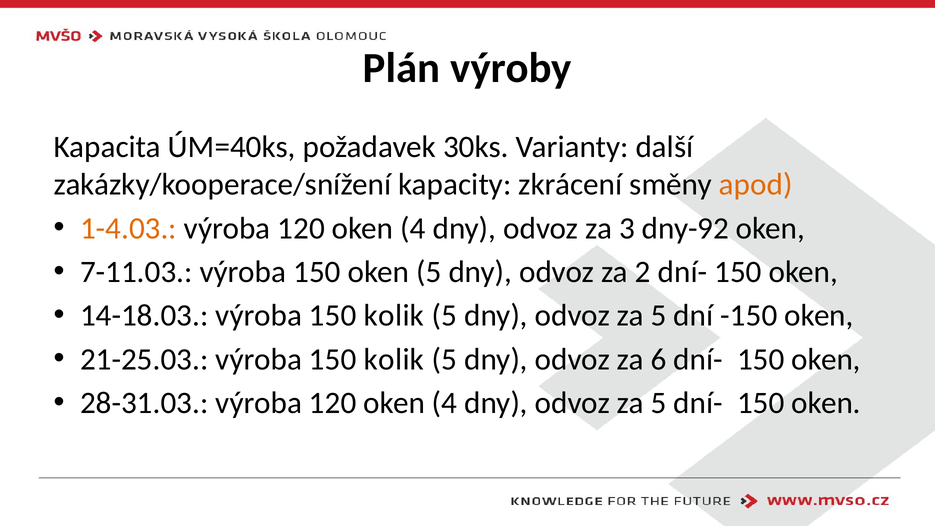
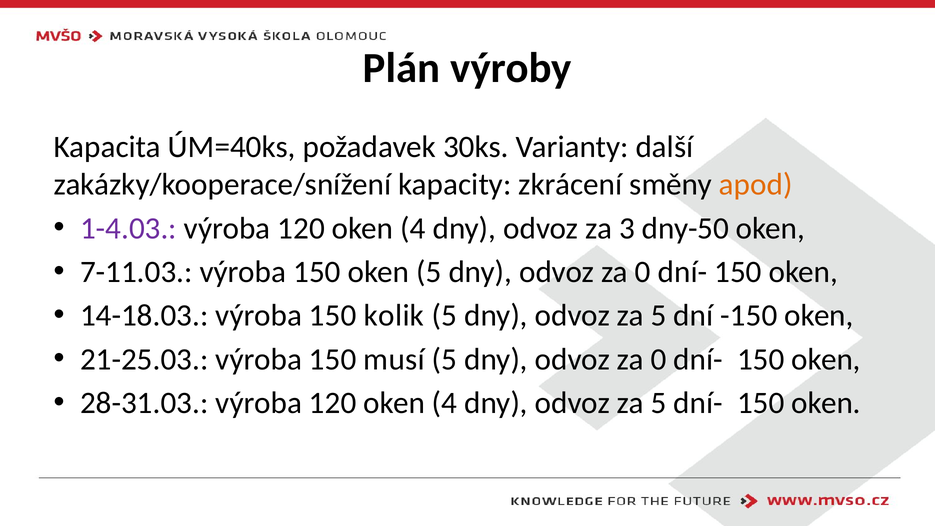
1-4.03 colour: orange -> purple
dny-92: dny-92 -> dny-50
2 at (643, 272): 2 -> 0
21-25.03 výroba 150 kolik: kolik -> musí
6 at (659, 359): 6 -> 0
